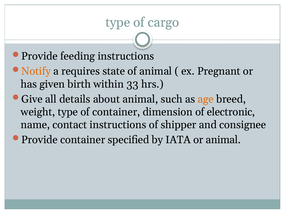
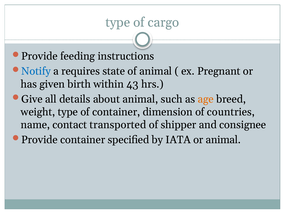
Notify colour: orange -> blue
33: 33 -> 43
electronic: electronic -> countries
contact instructions: instructions -> transported
